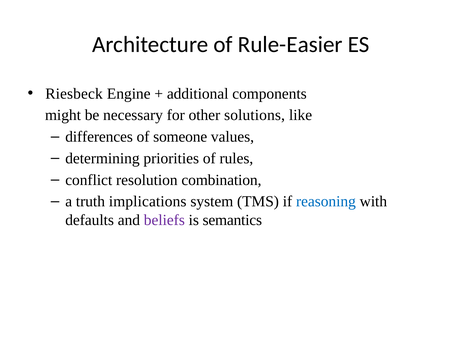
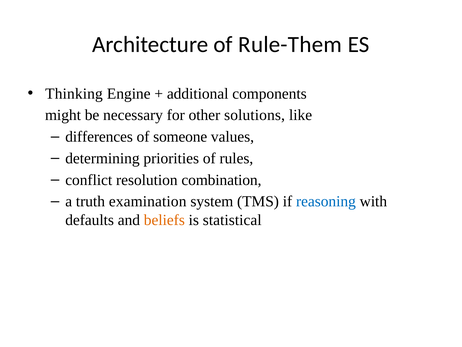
Rule-Easier: Rule-Easier -> Rule-Them
Riesbeck: Riesbeck -> Thinking
implications: implications -> examination
beliefs colour: purple -> orange
semantics: semantics -> statistical
